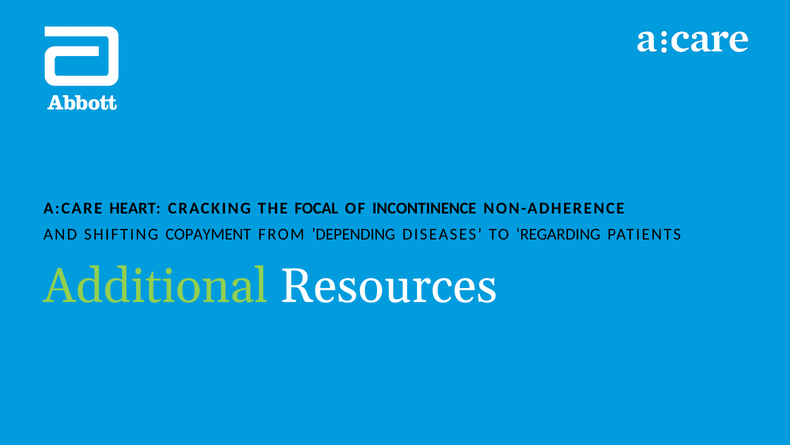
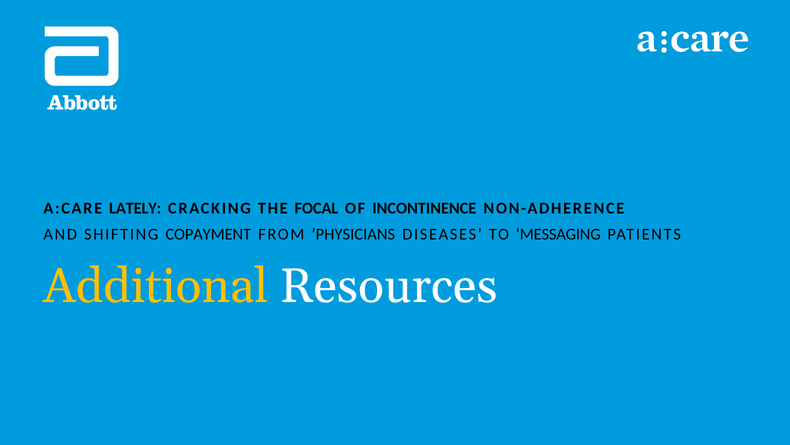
HEART: HEART -> LATELY
’DEPENDING: ’DEPENDING -> ’PHYSICIANS
REGARDING: REGARDING -> MESSAGING
Additional colour: light green -> yellow
